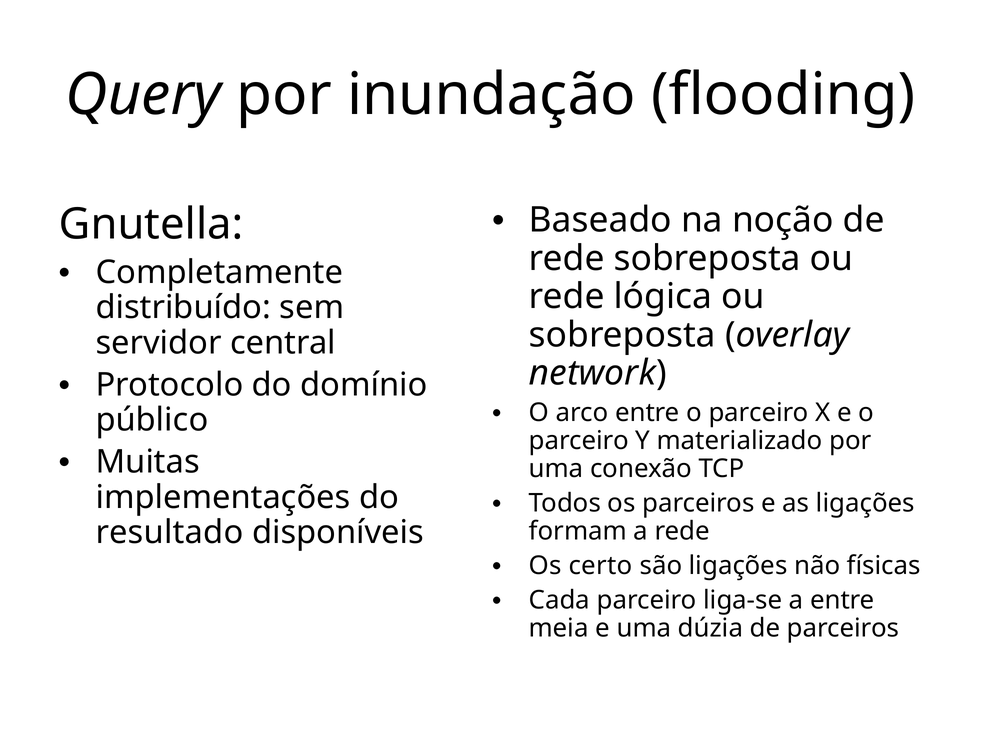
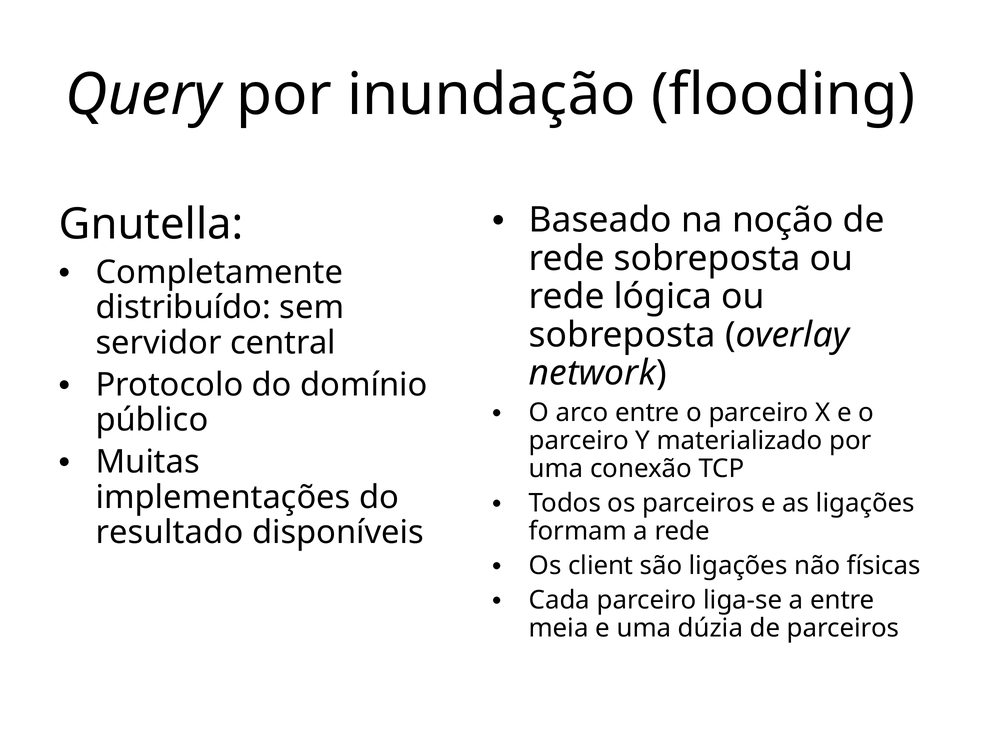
certo: certo -> client
